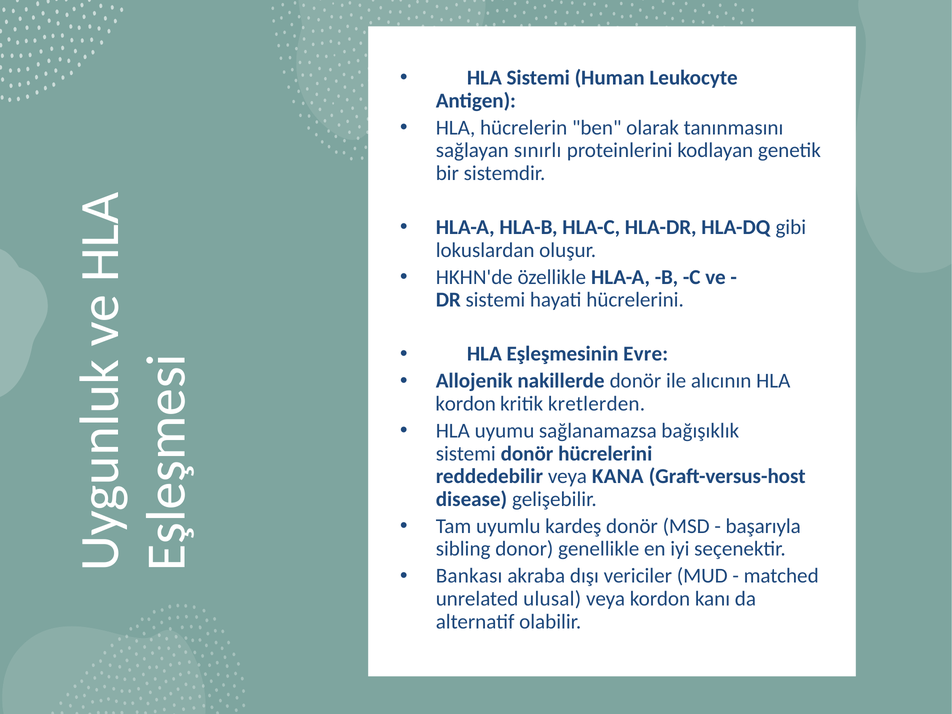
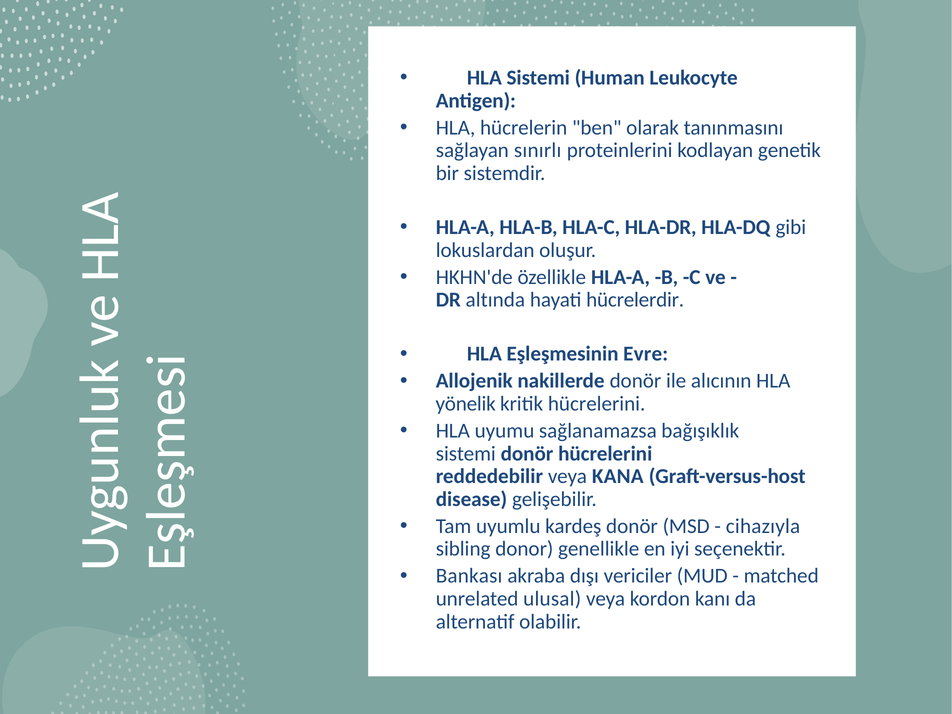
DR sistemi: sistemi -> altında
hayati hücrelerini: hücrelerini -> hücrelerdir
kordon at (466, 404): kordon -> yönelik
kritik kretlerden: kretlerden -> hücrelerini
başarıyla: başarıyla -> cihazıyla
